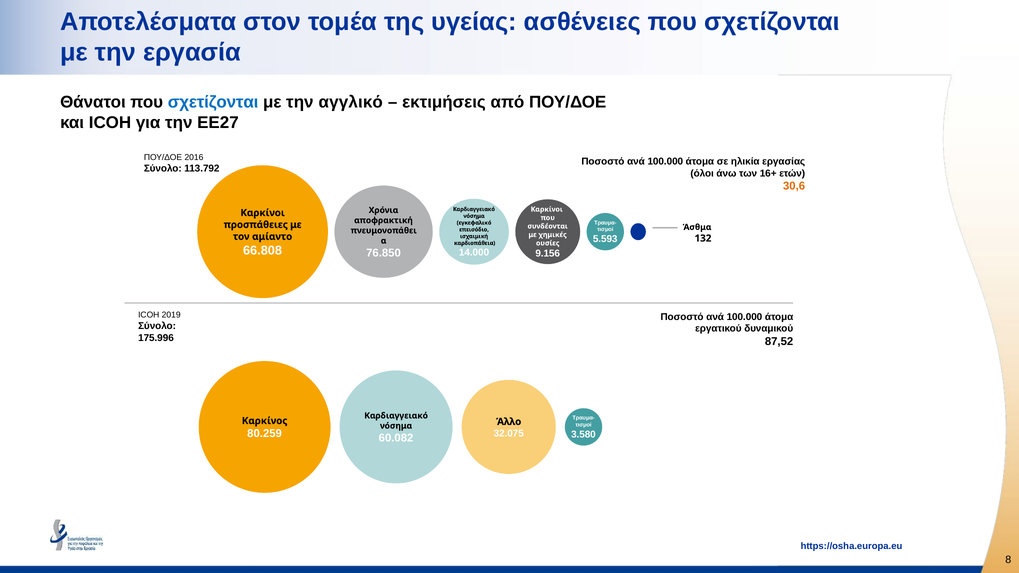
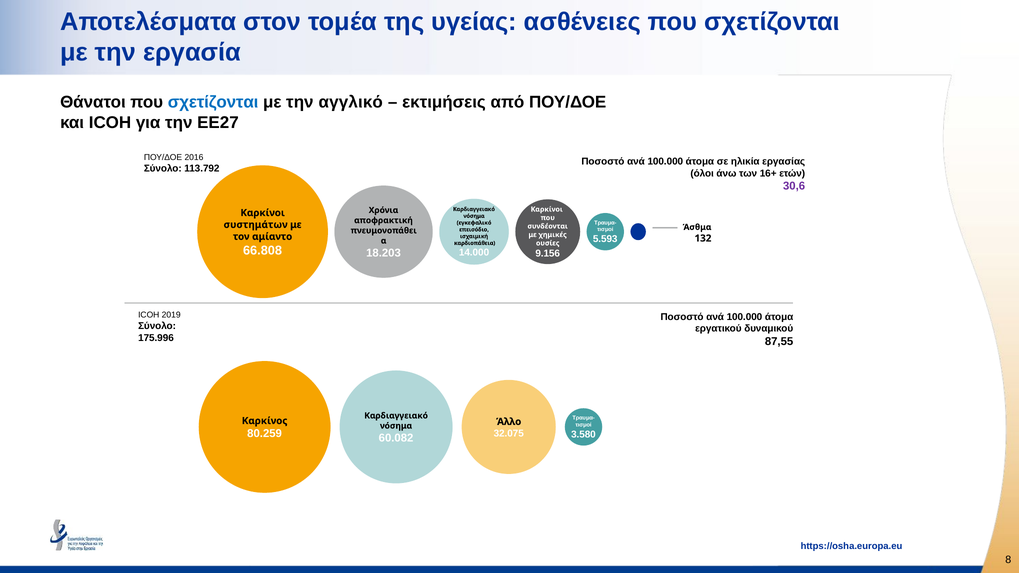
30,6 colour: orange -> purple
προσπάθειες: προσπάθειες -> συστημάτων
76.850: 76.850 -> 18.203
87,52: 87,52 -> 87,55
